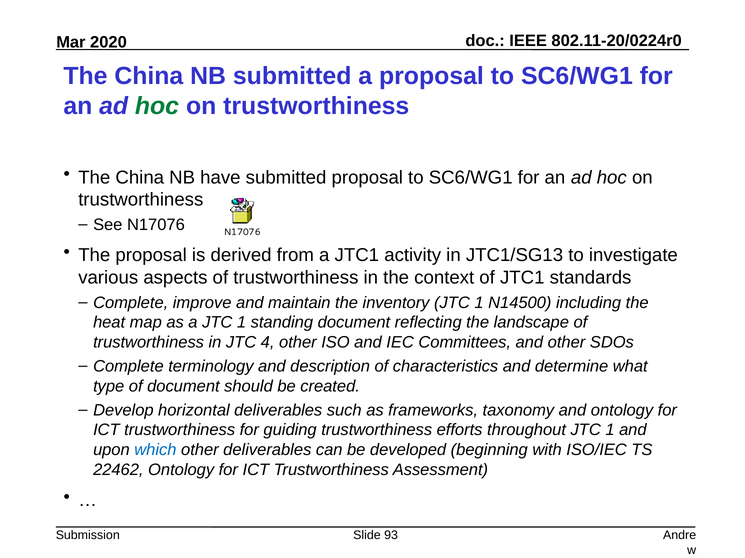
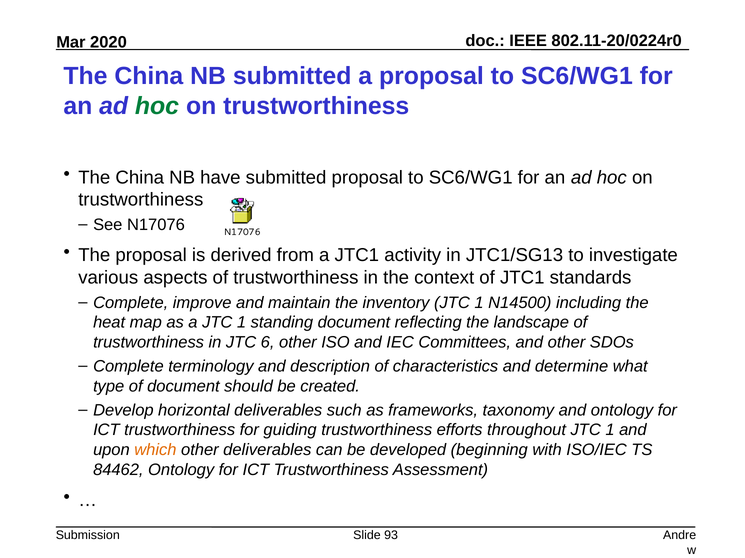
4: 4 -> 6
which colour: blue -> orange
22462: 22462 -> 84462
